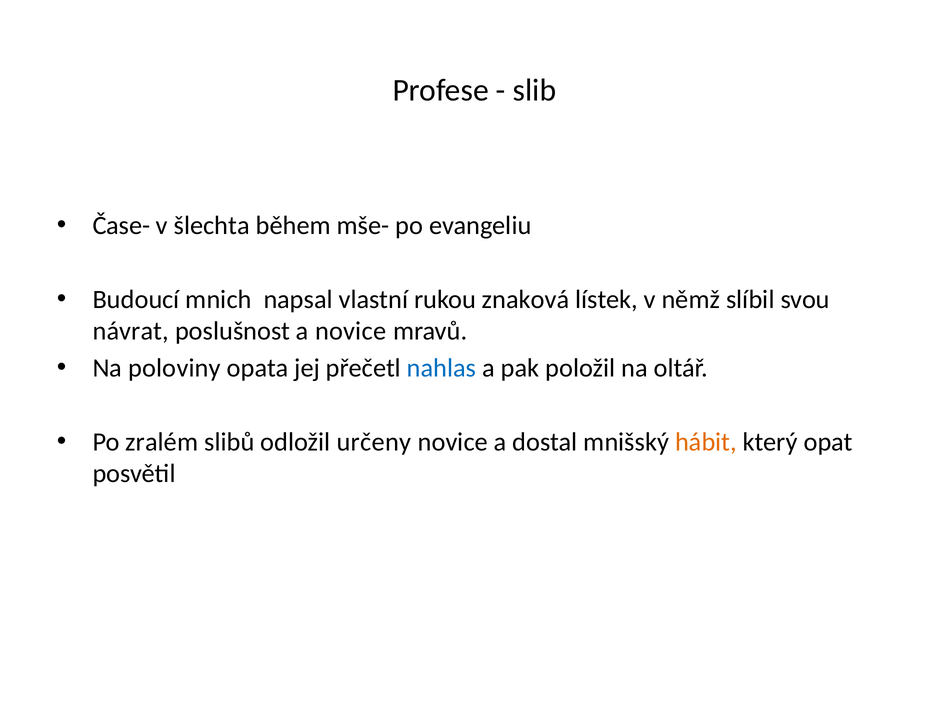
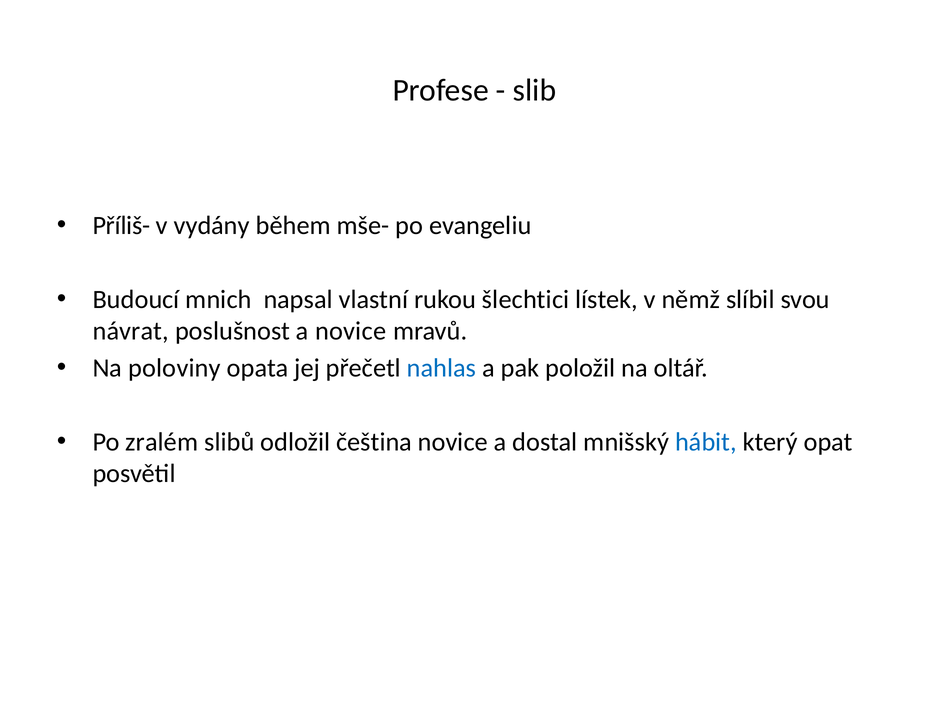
Čase-: Čase- -> Příliš-
šlechta: šlechta -> vydány
znaková: znaková -> šlechtici
určeny: určeny -> čeština
hábit colour: orange -> blue
